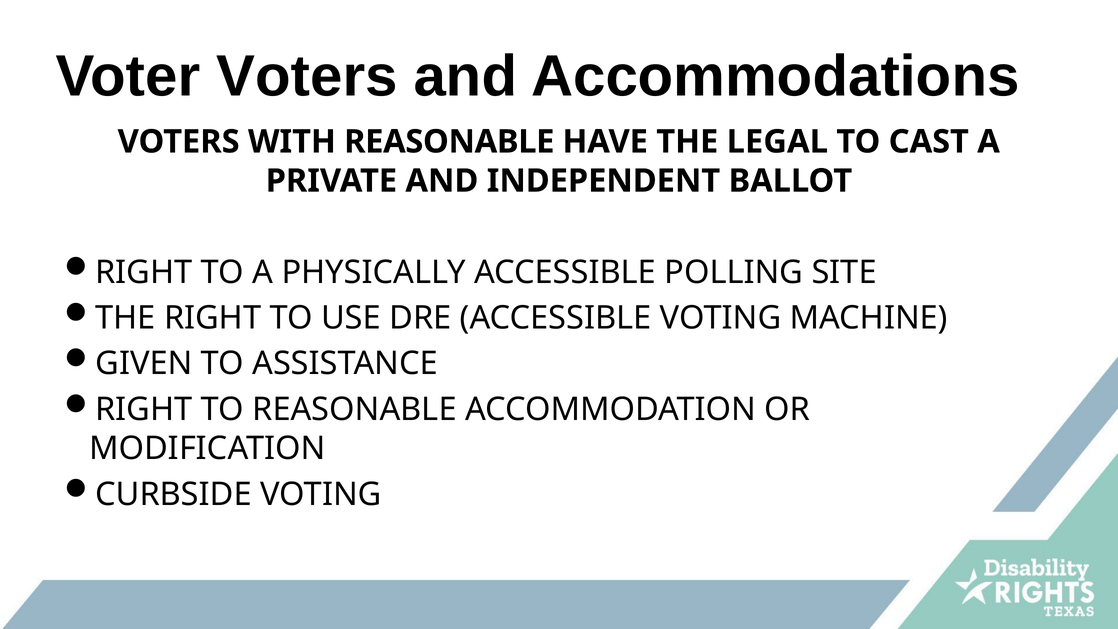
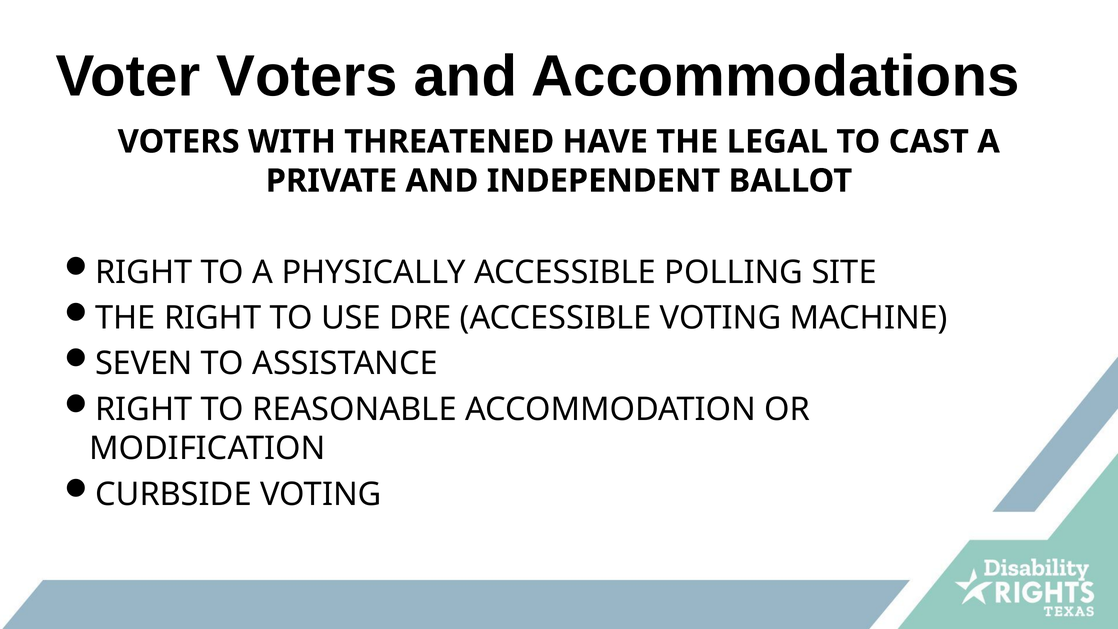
WITH REASONABLE: REASONABLE -> THREATENED
GIVEN: GIVEN -> SEVEN
